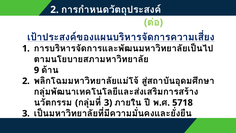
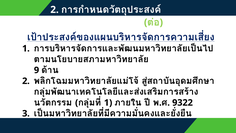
3 at (108, 102): 3 -> 1
5718: 5718 -> 9322
